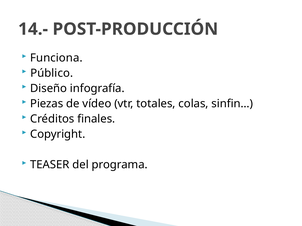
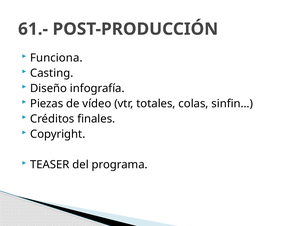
14.-: 14.- -> 61.-
Público: Público -> Casting
